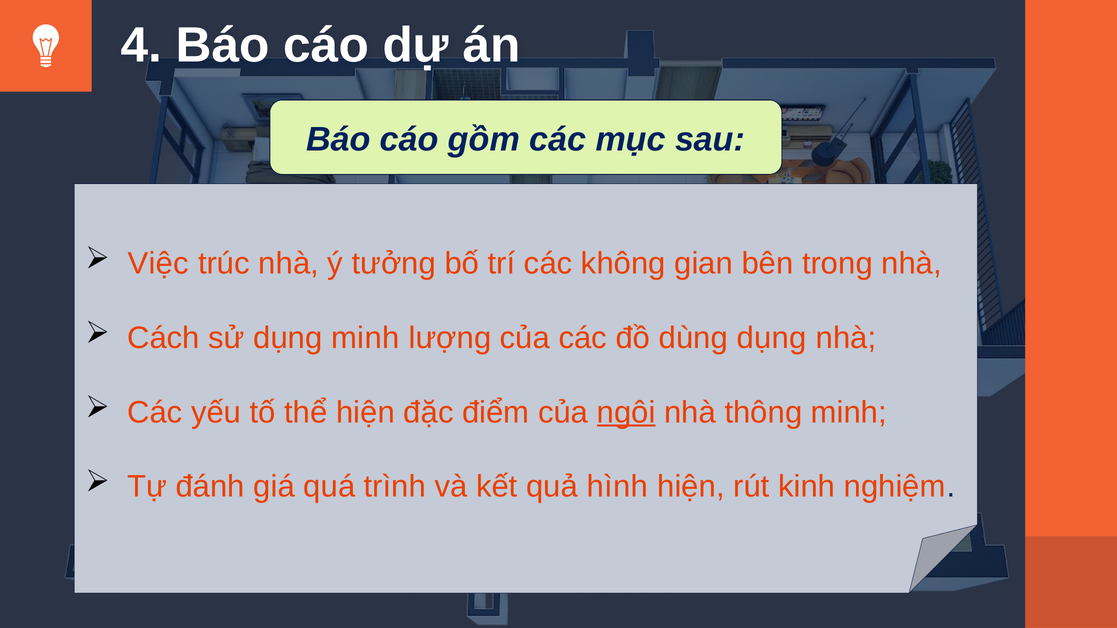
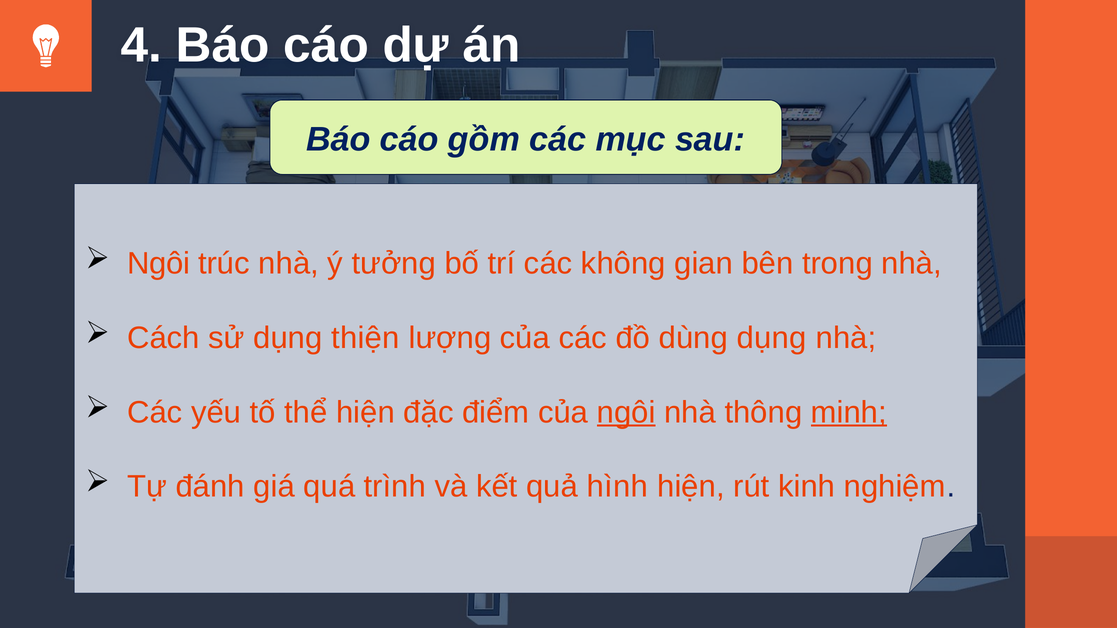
Việc at (158, 264): Việc -> Ngôi
dụng minh: minh -> thiện
minh at (849, 412) underline: none -> present
